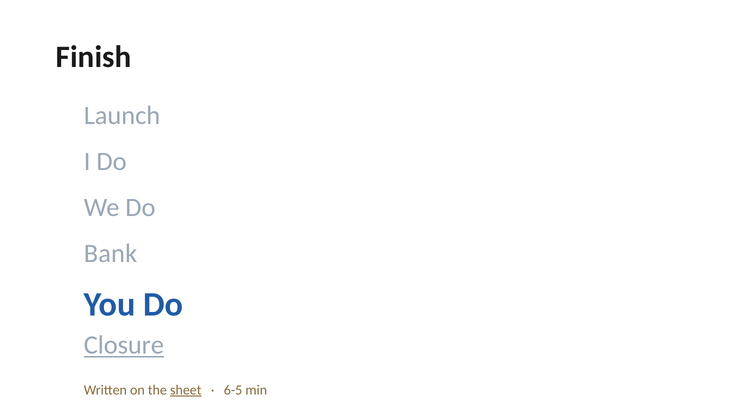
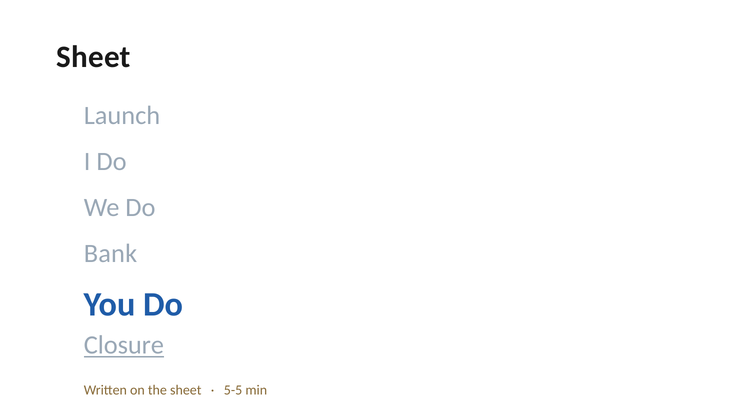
Finish at (94, 57): Finish -> Sheet
sheet at (186, 390) underline: present -> none
6-5: 6-5 -> 5-5
